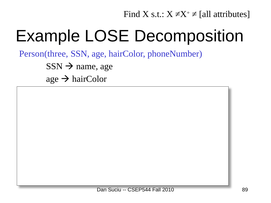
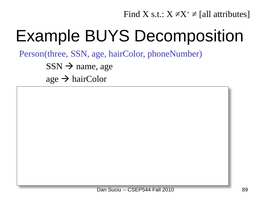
LOSE: LOSE -> BUYS
